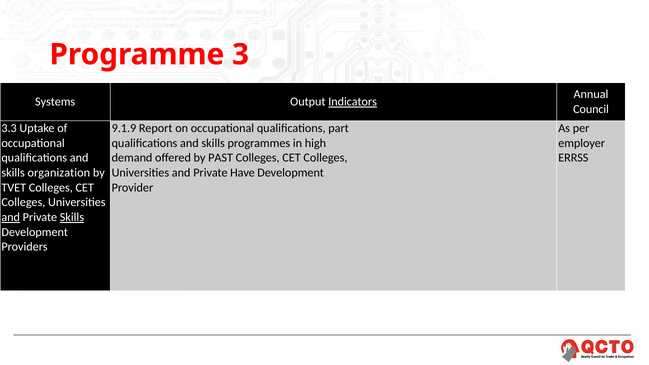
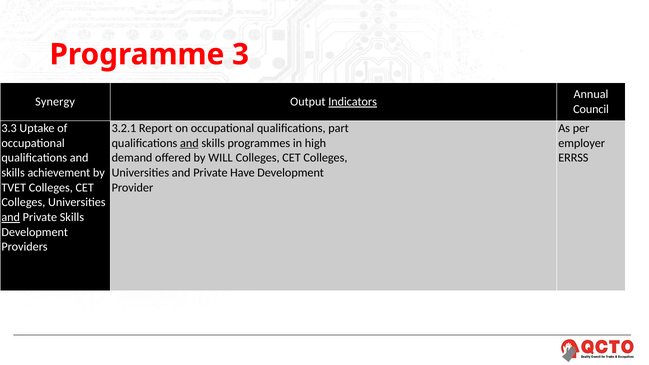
Systems: Systems -> Synergy
9.1.9: 9.1.9 -> 3.2.1
and at (189, 143) underline: none -> present
PAST: PAST -> WILL
organization: organization -> achievement
Skills at (72, 217) underline: present -> none
